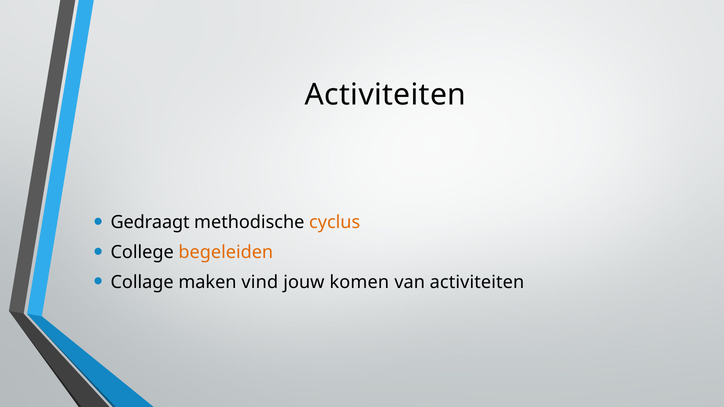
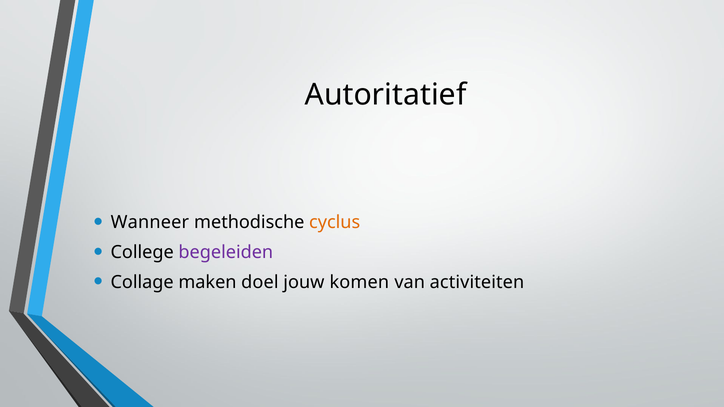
Activiteiten at (385, 95): Activiteiten -> Autoritatief
Gedraagt: Gedraagt -> Wanneer
begeleiden colour: orange -> purple
vind: vind -> doel
